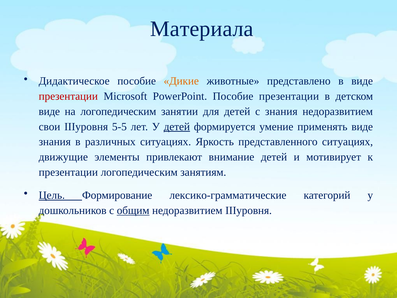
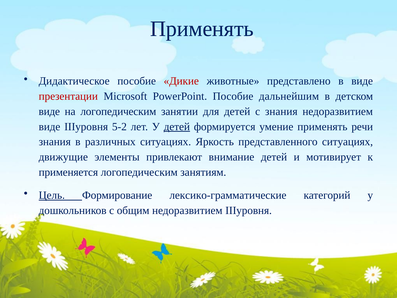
Материала at (202, 29): Материала -> Применять
Дикие colour: orange -> red
Пособие презентации: презентации -> дальнейшим
свои at (49, 127): свои -> виде
5-5: 5-5 -> 5-2
применять виде: виде -> речи
презентации at (68, 172): презентации -> применяется
общим underline: present -> none
